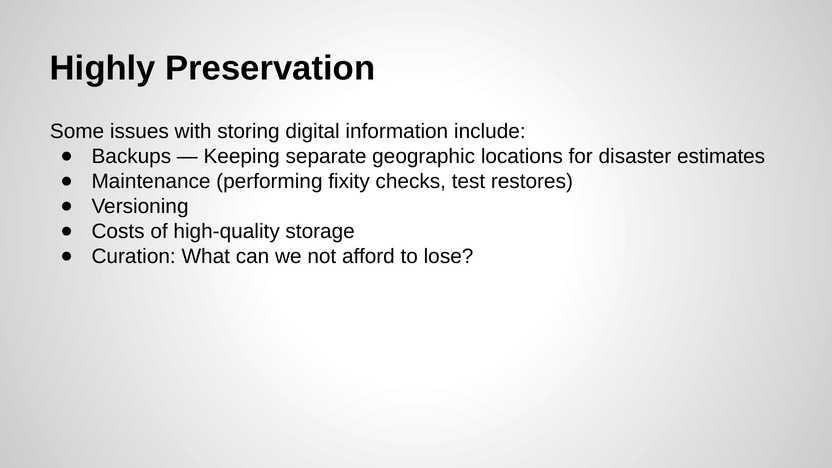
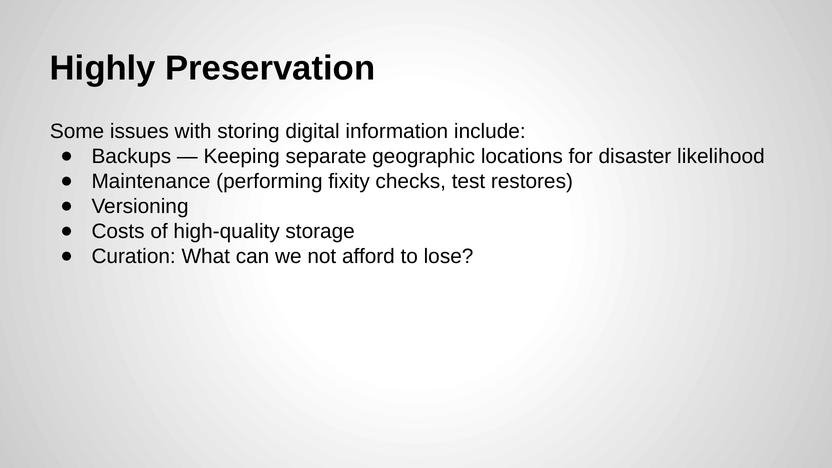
estimates: estimates -> likelihood
